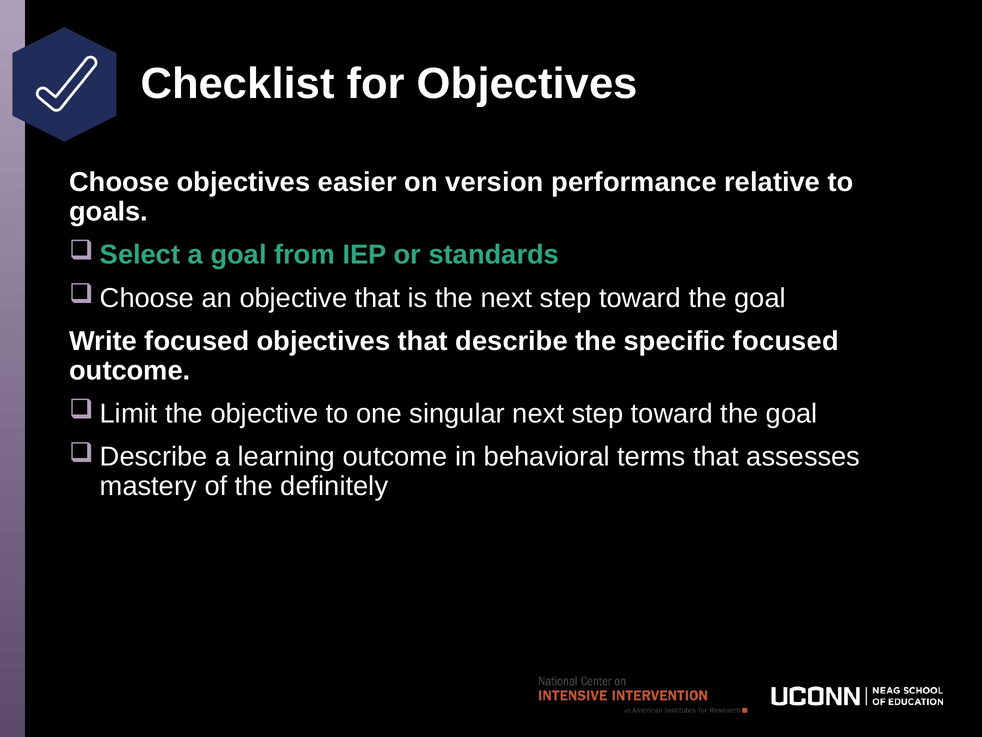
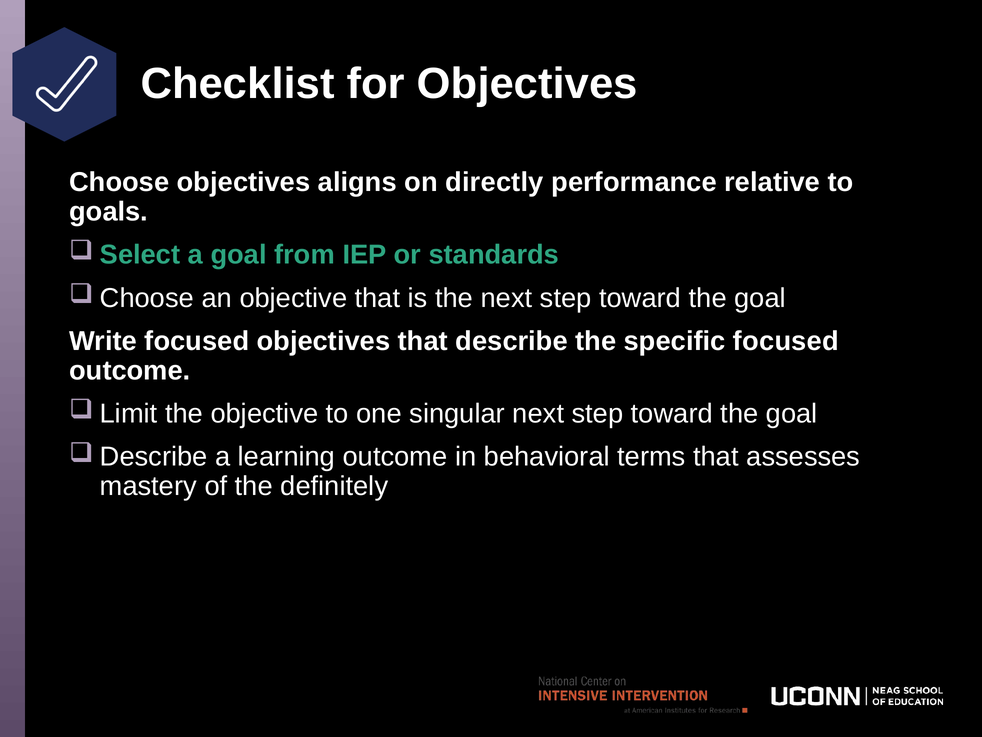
easier: easier -> aligns
version: version -> directly
